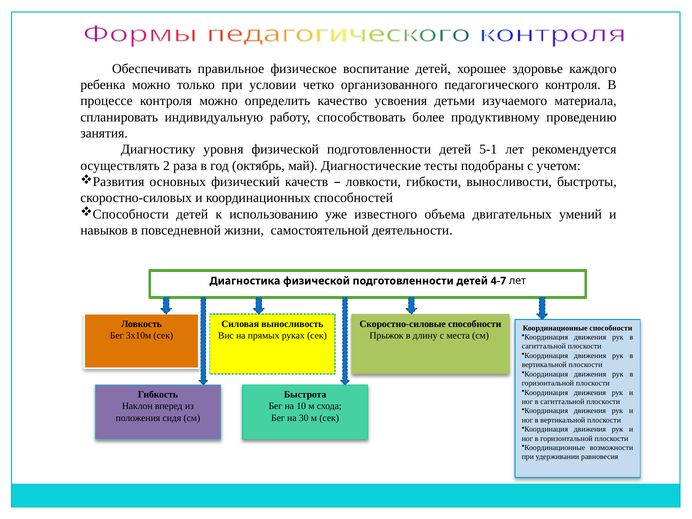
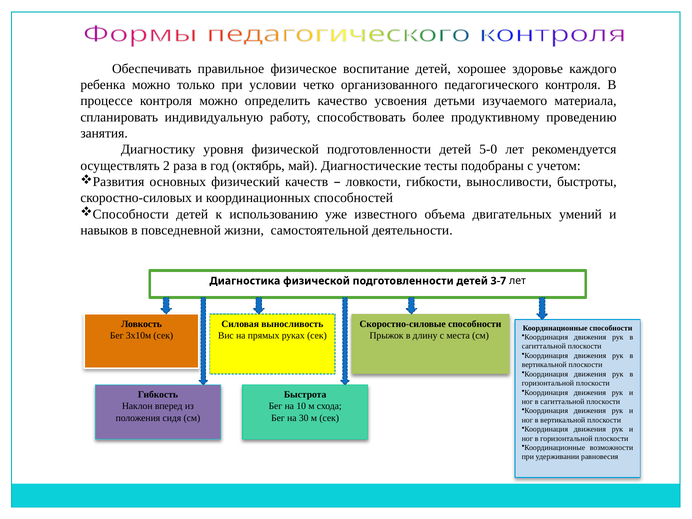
5-1: 5-1 -> 5-0
4-7: 4-7 -> 3-7
